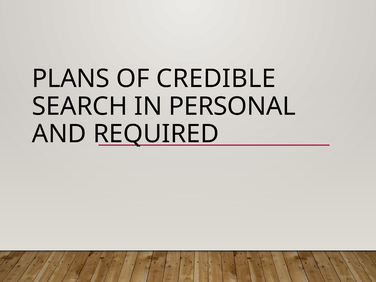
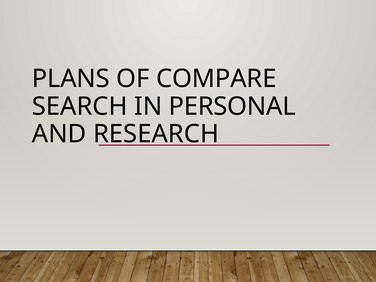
CREDIBLE: CREDIBLE -> COMPARE
REQUIRED: REQUIRED -> RESEARCH
